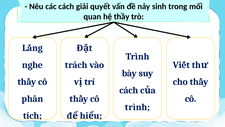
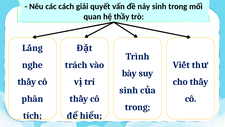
cách at (129, 90): cách -> sinh
trình at (137, 107): trình -> trong
